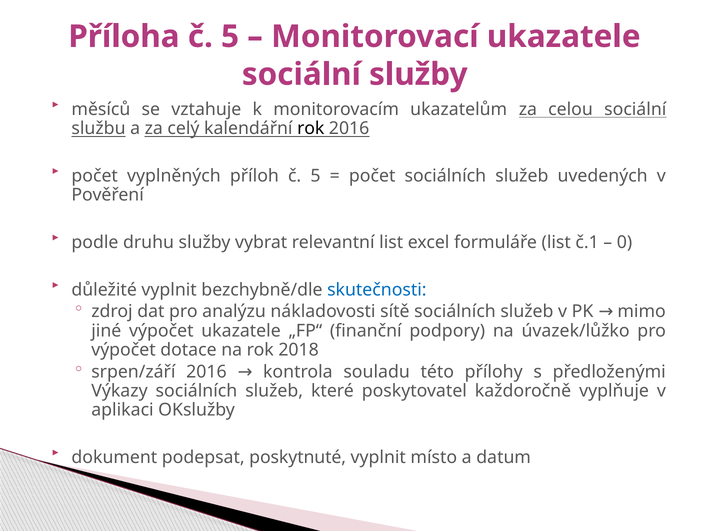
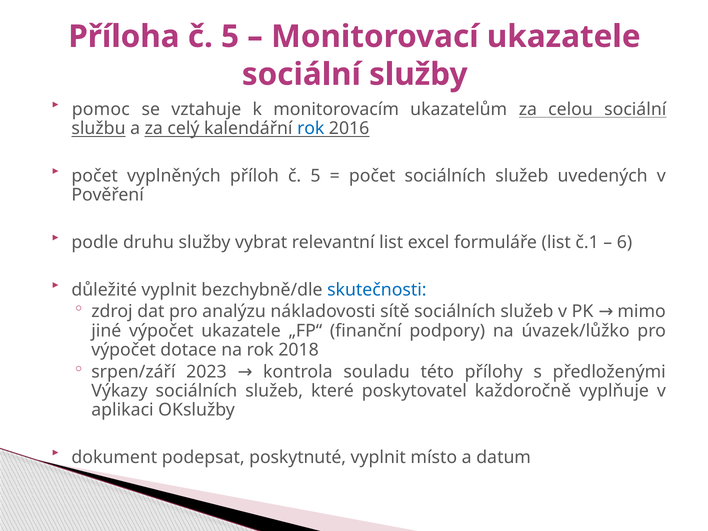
měsíců: měsíců -> pomoc
rok at (311, 128) colour: black -> blue
0: 0 -> 6
srpen/září 2016: 2016 -> 2023
